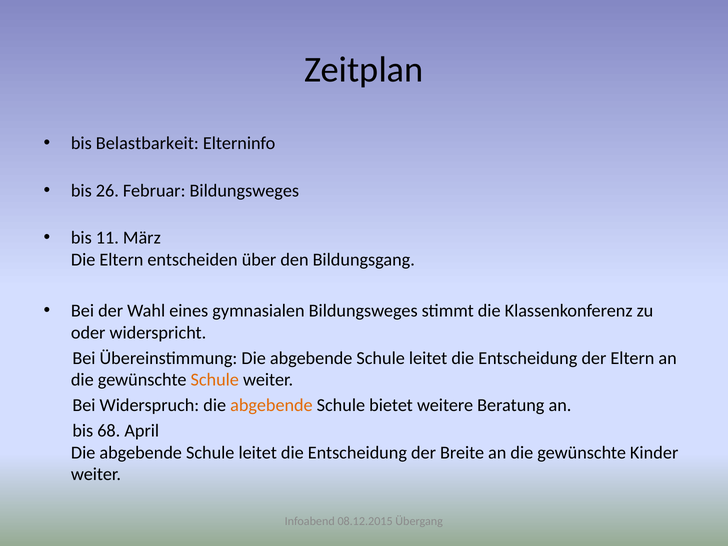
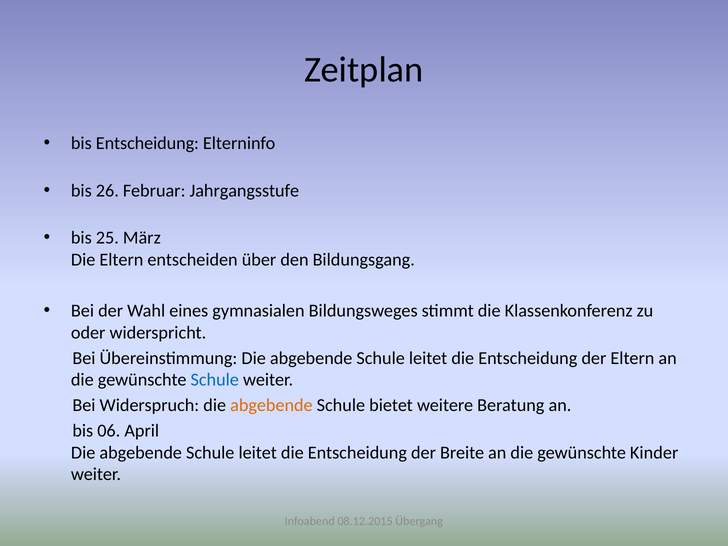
bis Belastbarkeit: Belastbarkeit -> Entscheidung
Februar Bildungsweges: Bildungsweges -> Jahrgangsstufe
11: 11 -> 25
Schule at (215, 380) colour: orange -> blue
68: 68 -> 06
